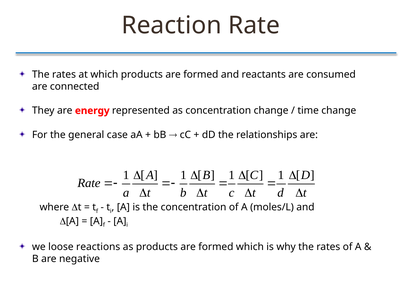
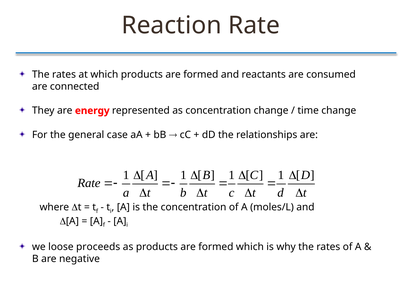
reactions: reactions -> proceeds
